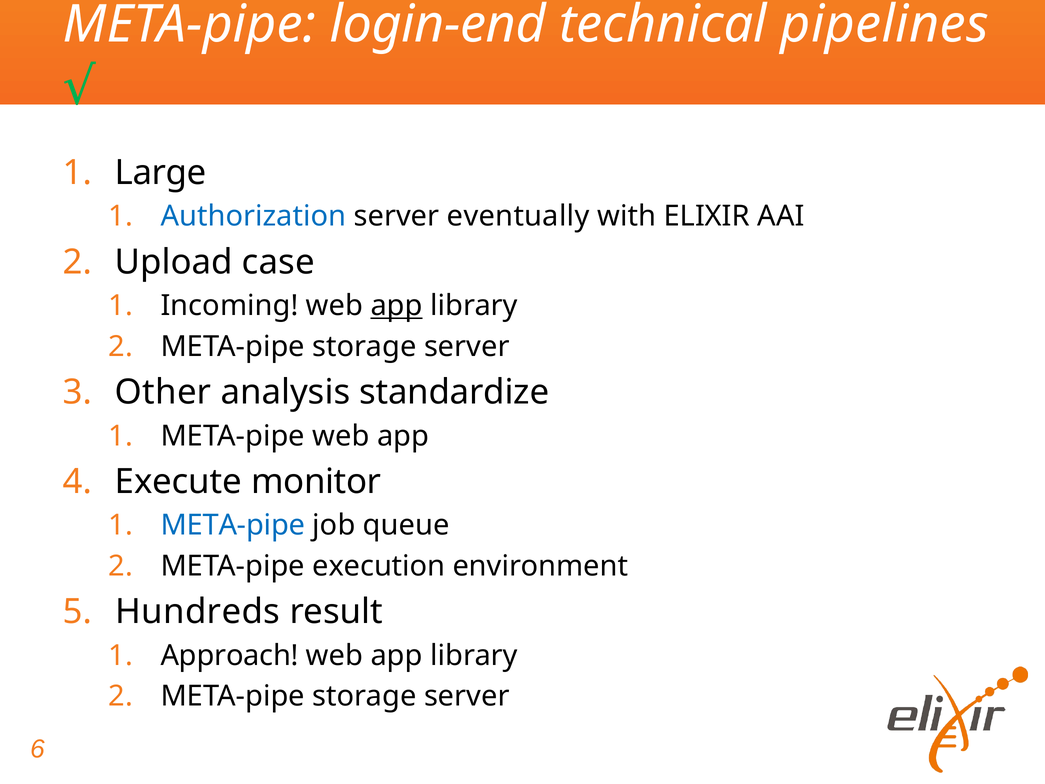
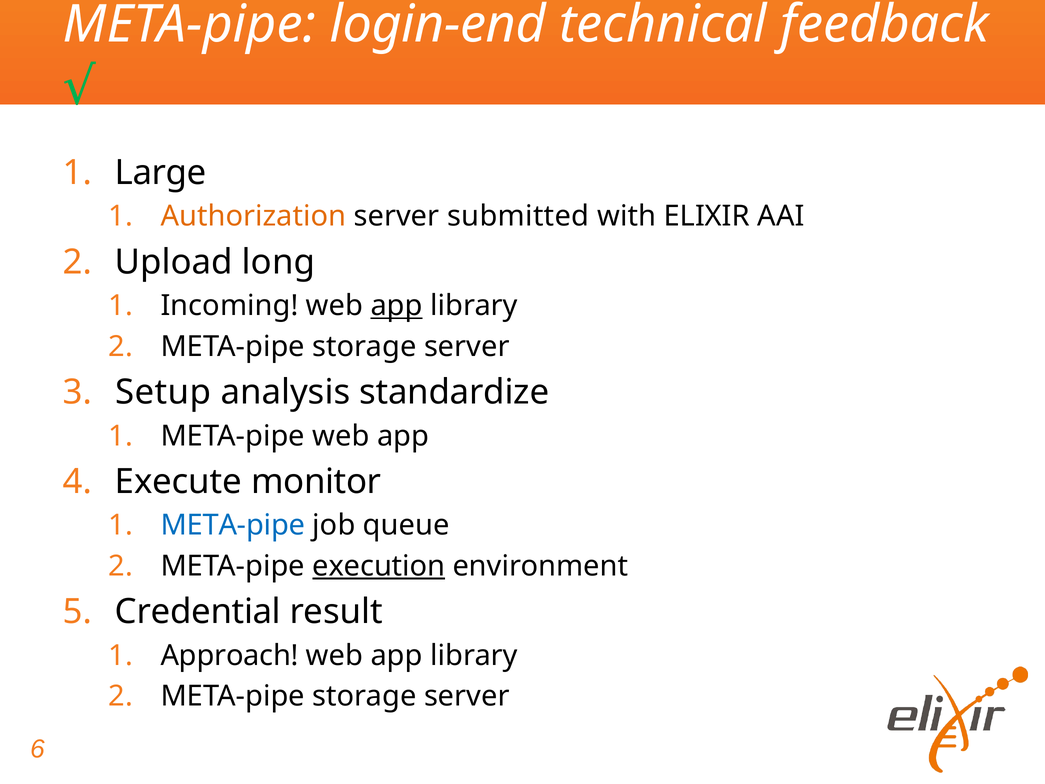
pipelines: pipelines -> feedback
Authorization colour: blue -> orange
eventually: eventually -> submitted
case: case -> long
Other: Other -> Setup
execution underline: none -> present
Hundreds: Hundreds -> Credential
